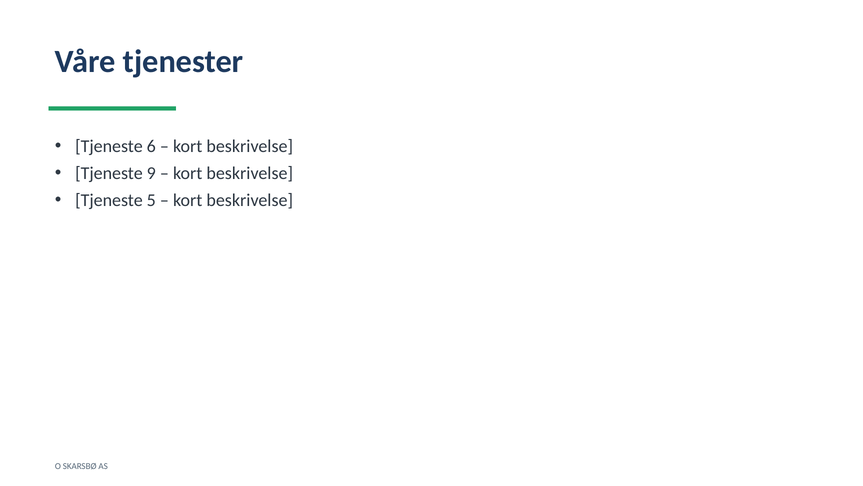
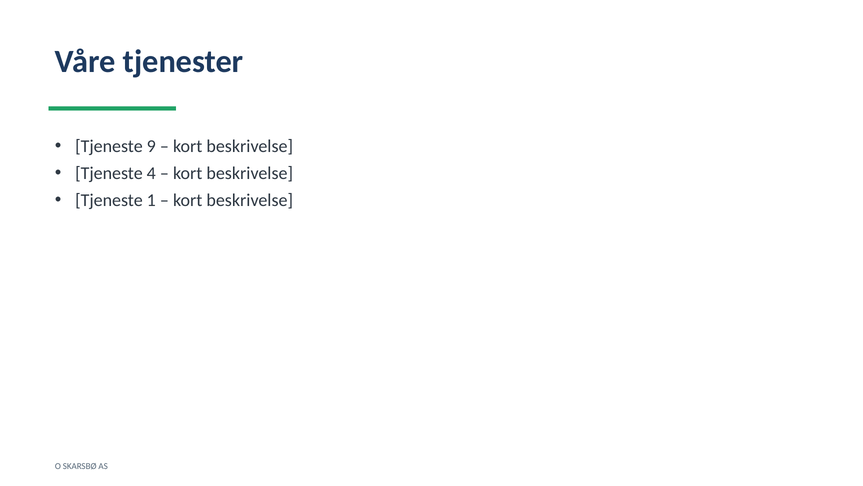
6: 6 -> 9
9: 9 -> 4
5: 5 -> 1
